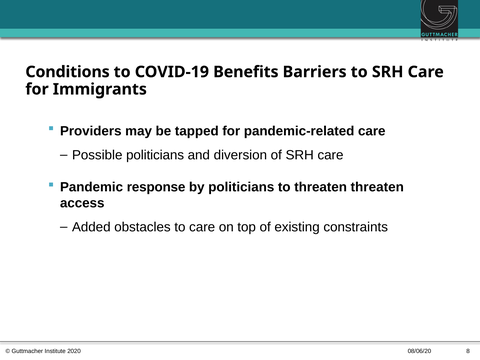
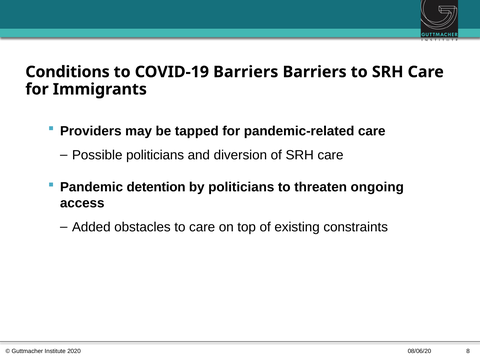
COVID-19 Benefits: Benefits -> Barriers
response: response -> detention
threaten threaten: threaten -> ongoing
